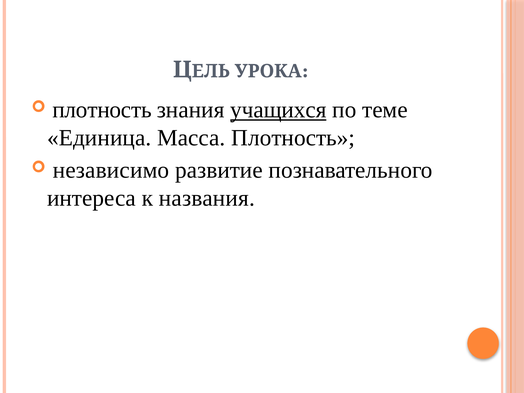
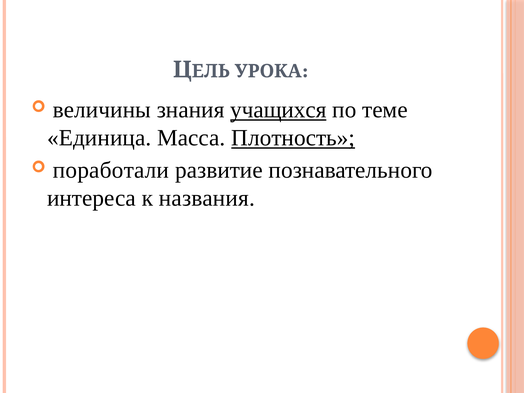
плотность at (102, 110): плотность -> величины
Плотность at (293, 138) underline: none -> present
независимо: независимо -> поработали
